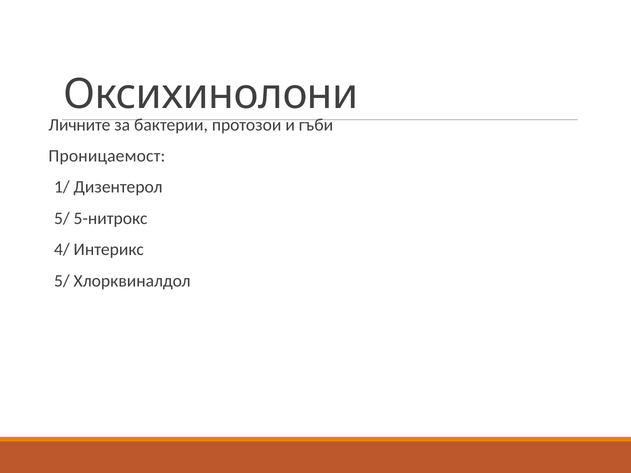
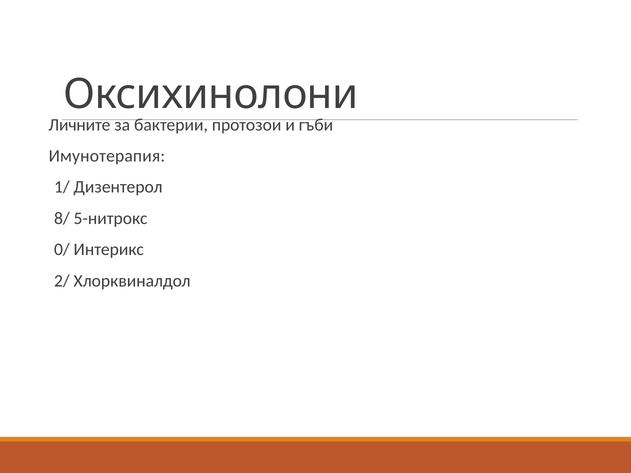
Проницаемост: Проницаемост -> Имунотерапия
5/ at (62, 219): 5/ -> 8/
4/: 4/ -> 0/
5/ at (62, 281): 5/ -> 2/
